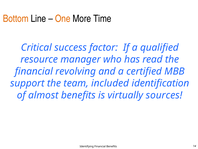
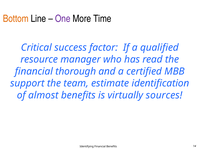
One colour: orange -> purple
revolving: revolving -> thorough
included: included -> estimate
